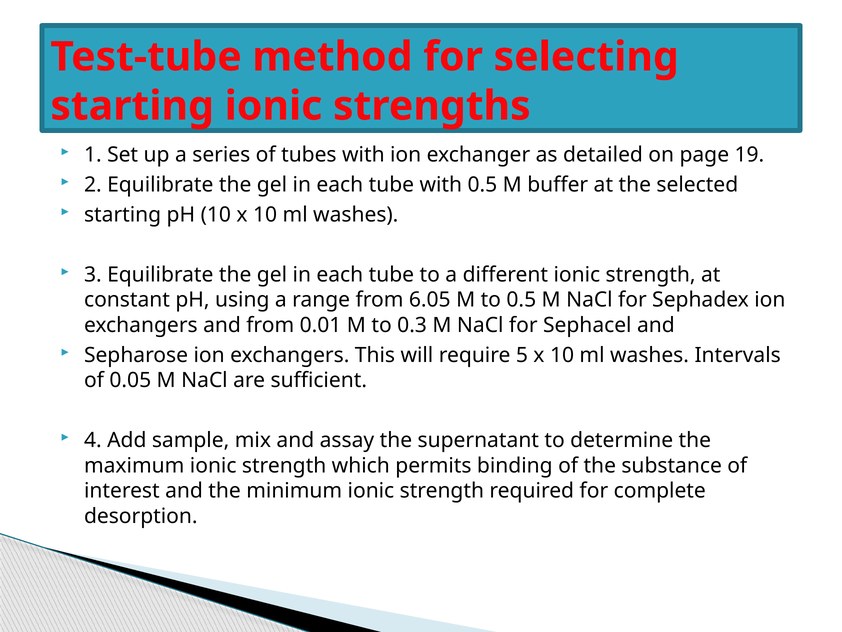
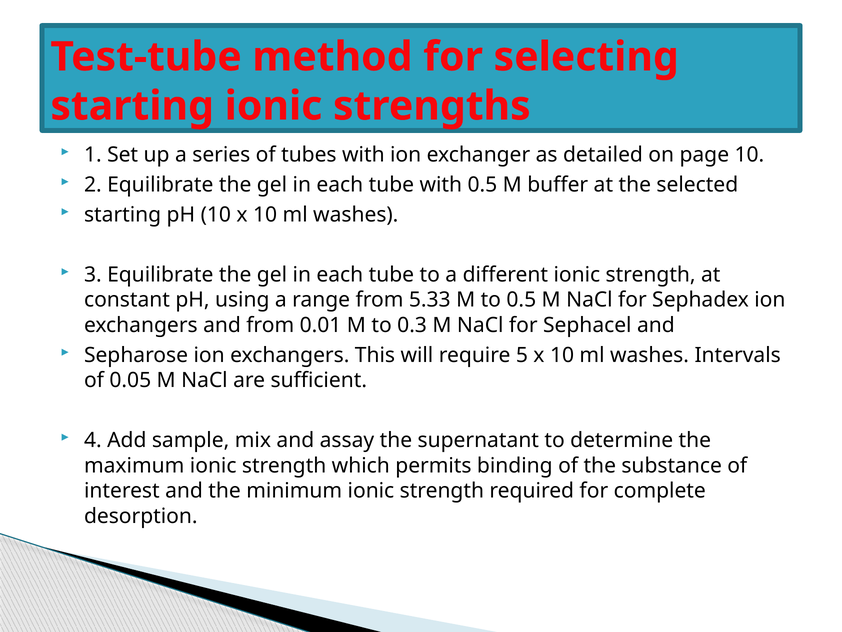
page 19: 19 -> 10
6.05: 6.05 -> 5.33
